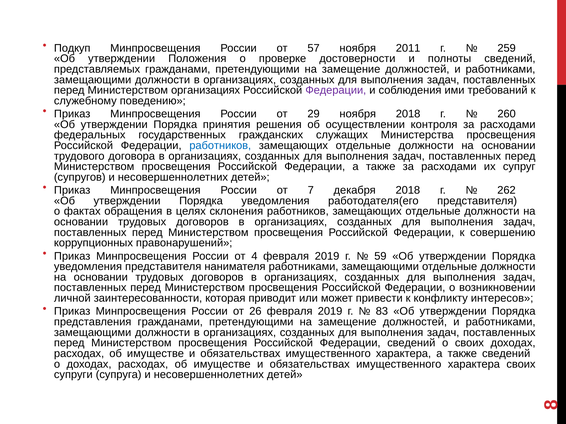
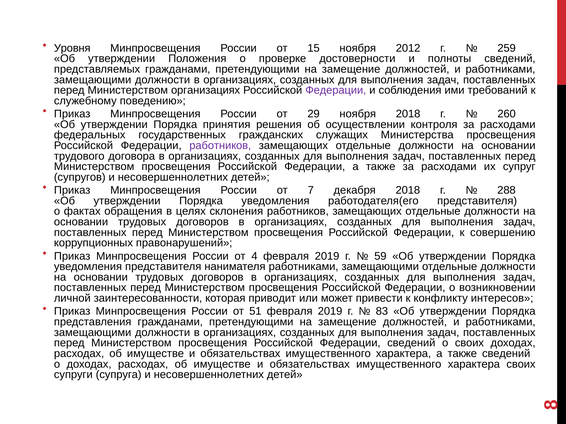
Подкуп: Подкуп -> Уровня
57: 57 -> 15
2011: 2011 -> 2012
работников at (220, 146) colour: blue -> purple
262: 262 -> 288
26: 26 -> 51
